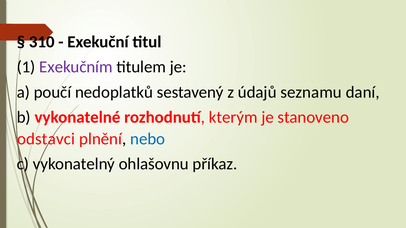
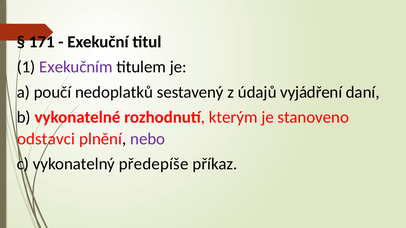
310: 310 -> 171
seznamu: seznamu -> vyjádření
nebo colour: blue -> purple
ohlašovnu: ohlašovnu -> předepíše
